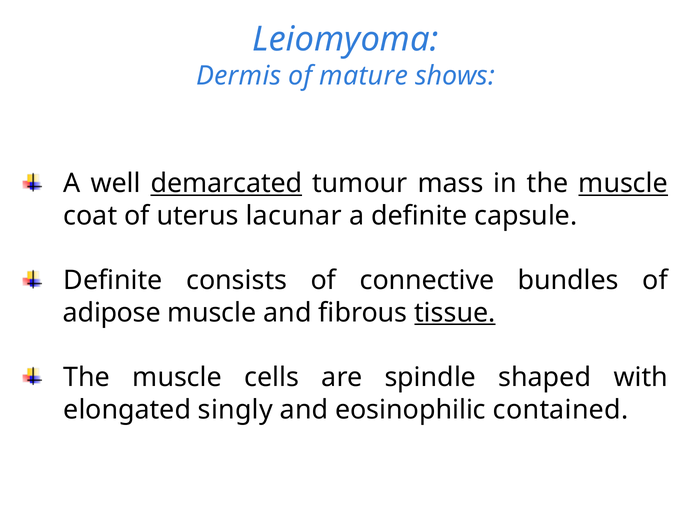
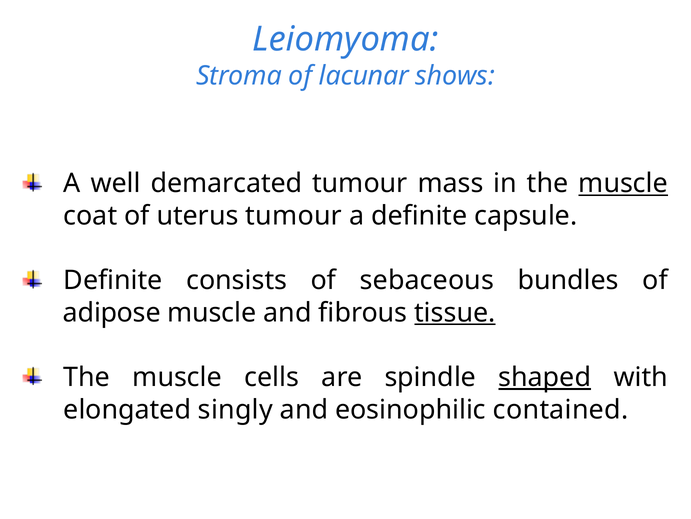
Dermis: Dermis -> Stroma
mature: mature -> lacunar
demarcated underline: present -> none
uterus lacunar: lacunar -> tumour
connective: connective -> sebaceous
shaped underline: none -> present
